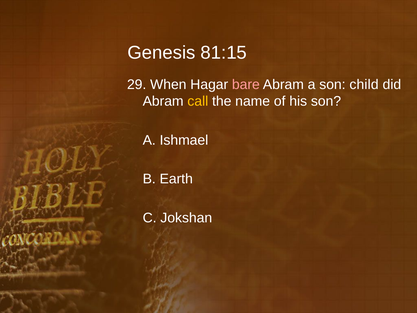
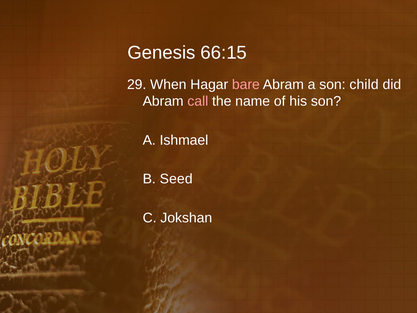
81:15: 81:15 -> 66:15
call colour: yellow -> pink
Earth: Earth -> Seed
